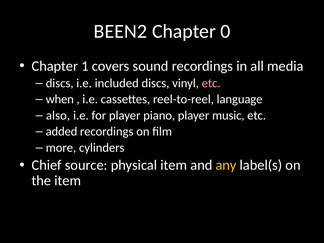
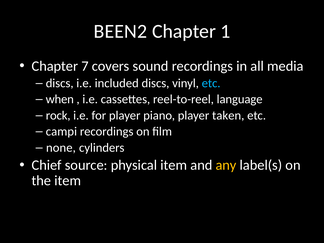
0: 0 -> 1
1: 1 -> 7
etc at (211, 83) colour: pink -> light blue
also: also -> rock
music: music -> taken
added: added -> campi
more: more -> none
